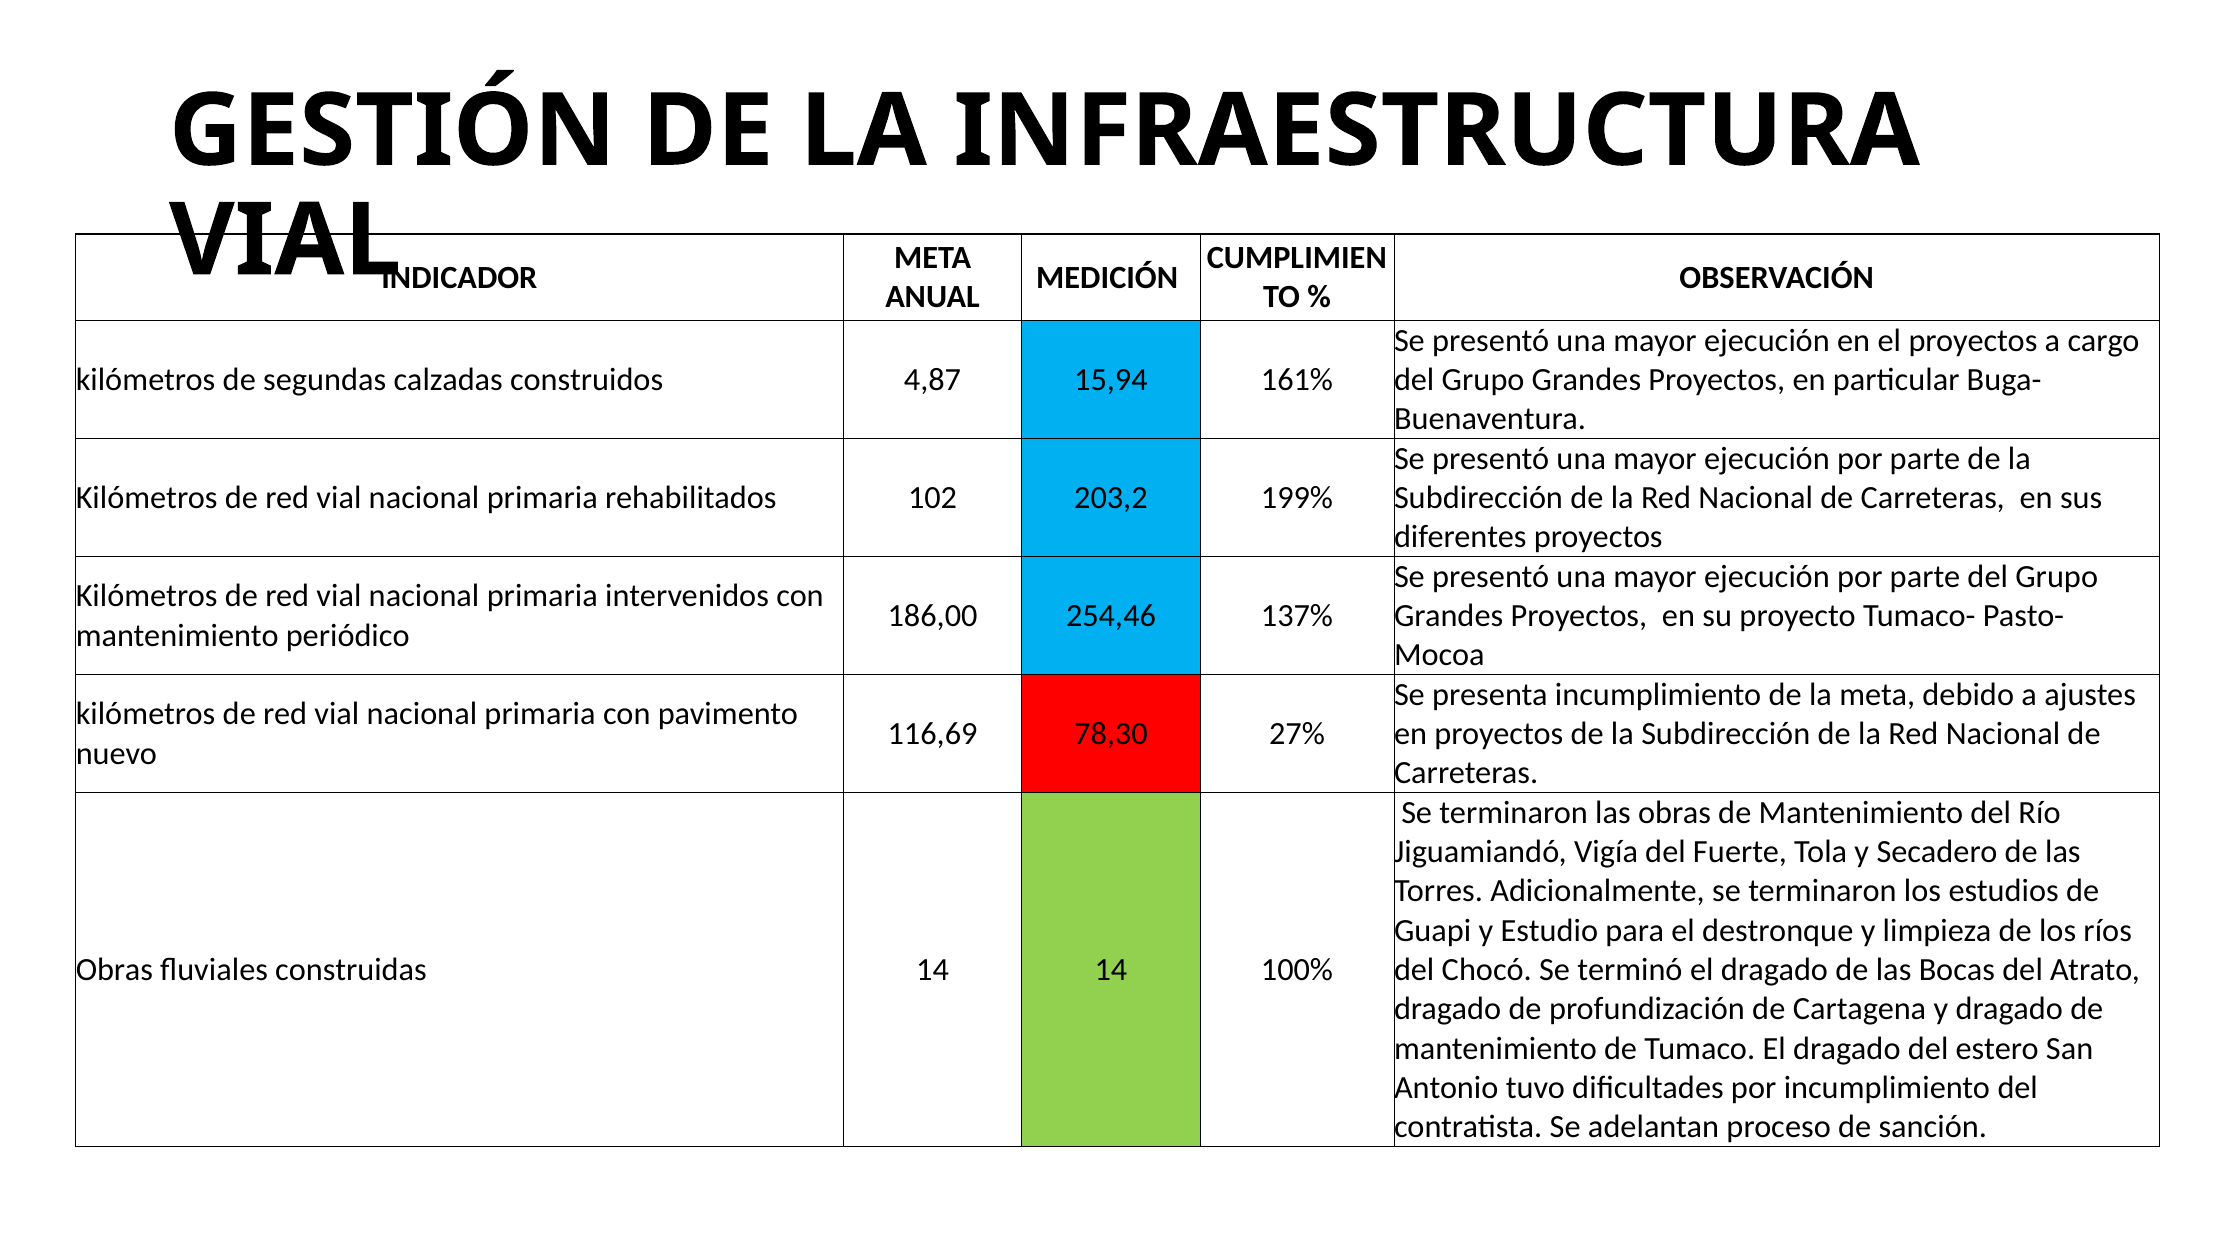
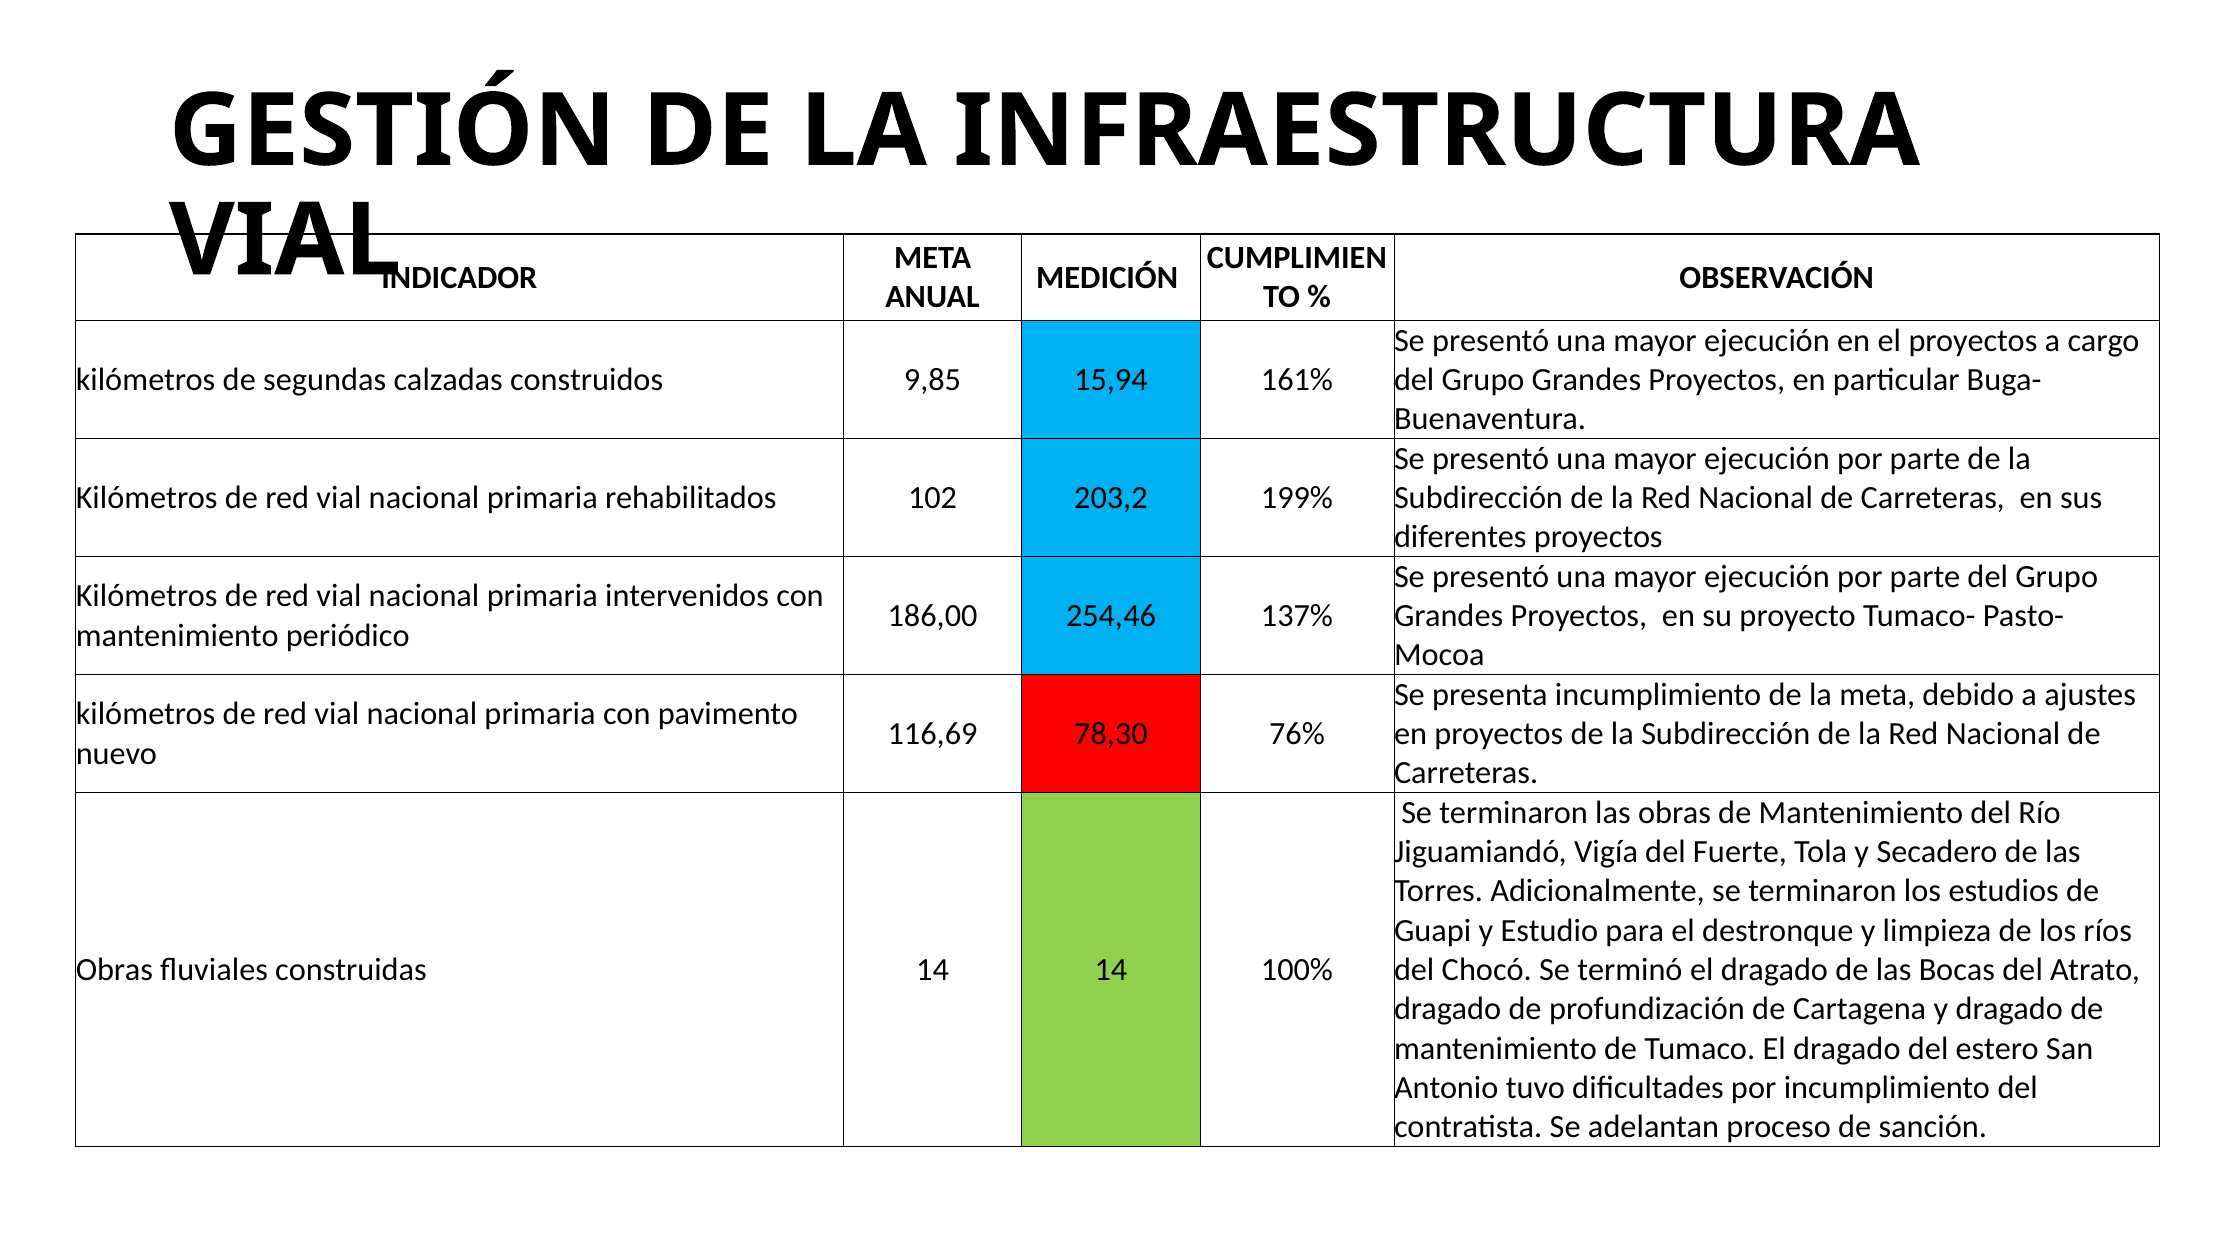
4,87: 4,87 -> 9,85
27%: 27% -> 76%
